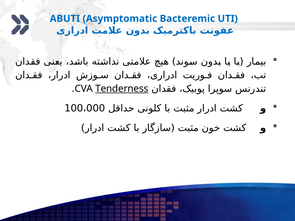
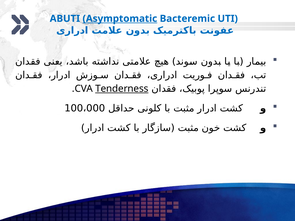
Asymptomatic underline: none -> present
